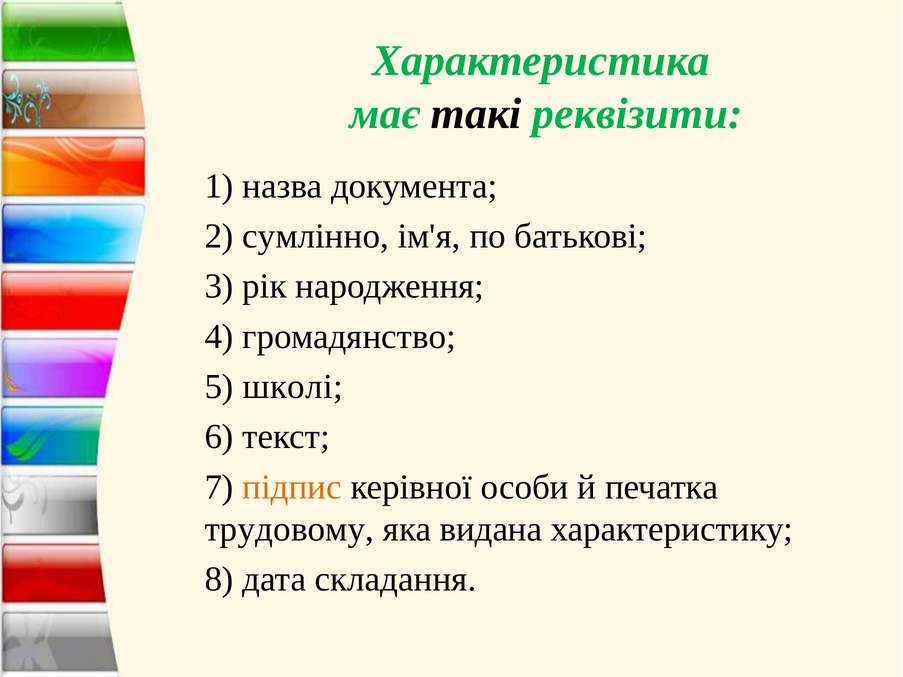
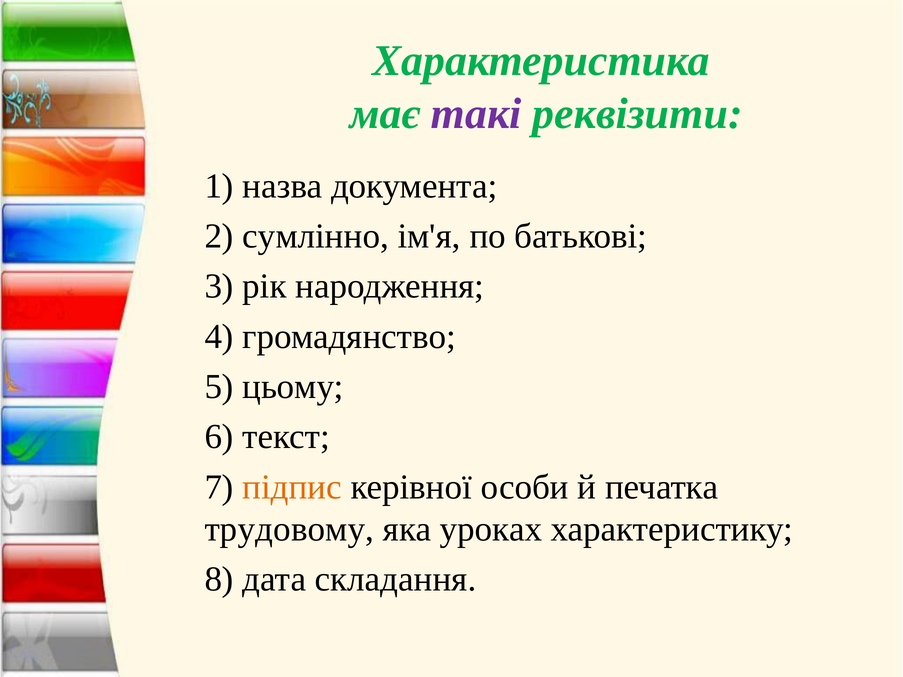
такі colour: black -> purple
школі: школі -> цьому
видана: видана -> уроках
